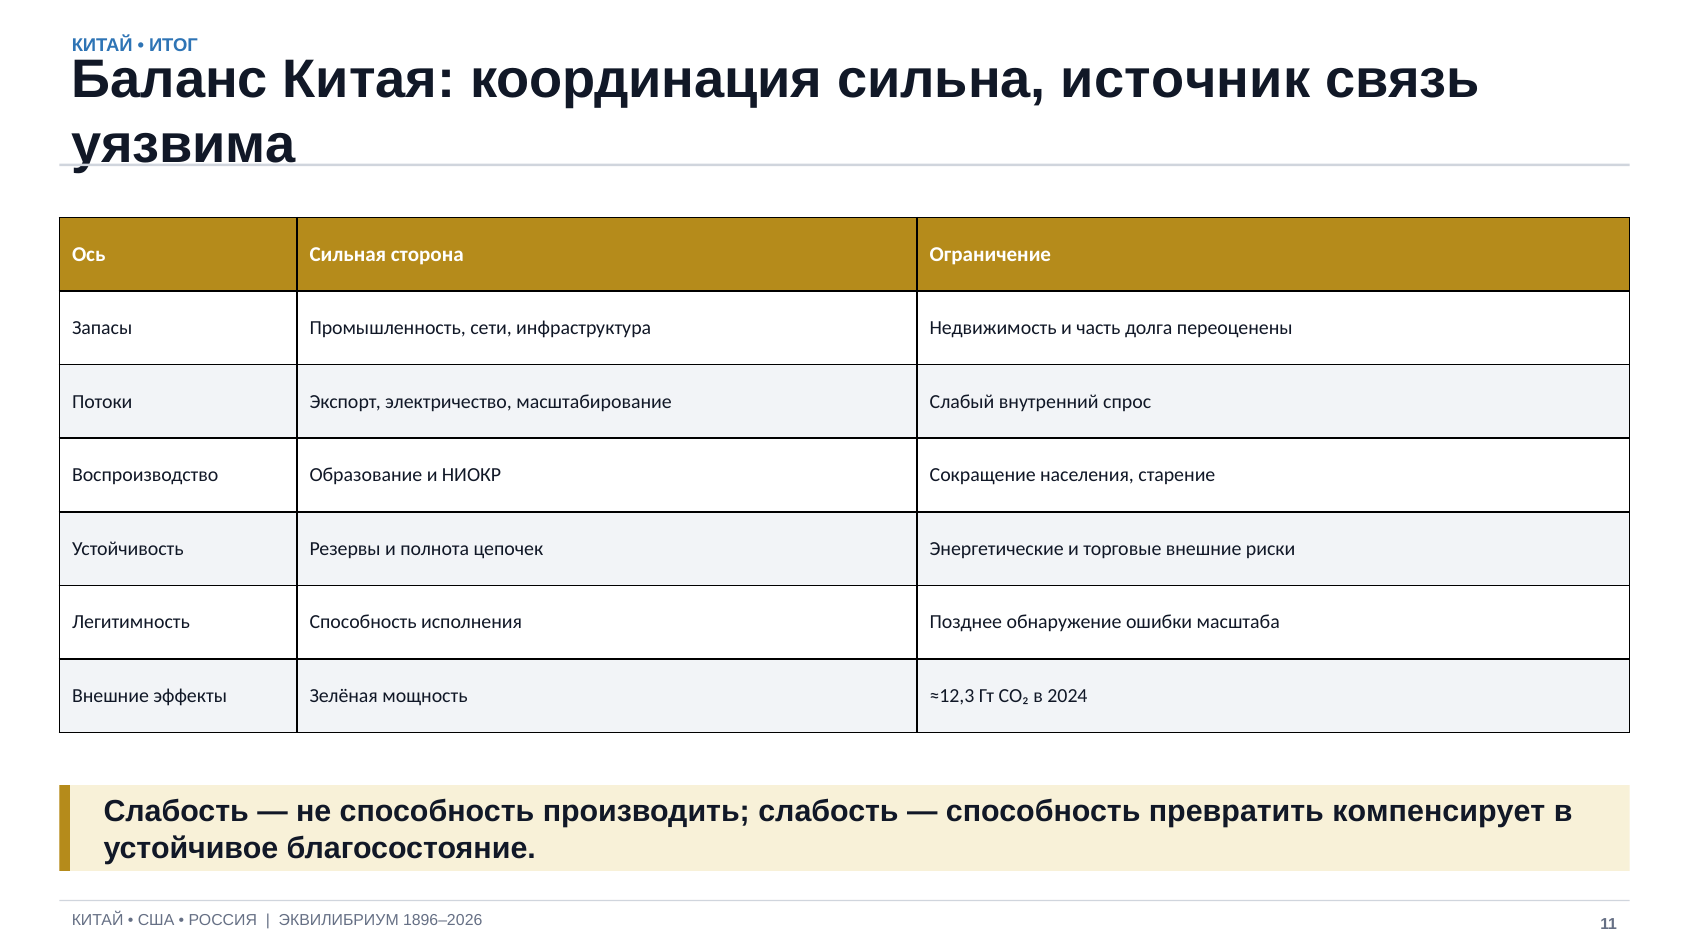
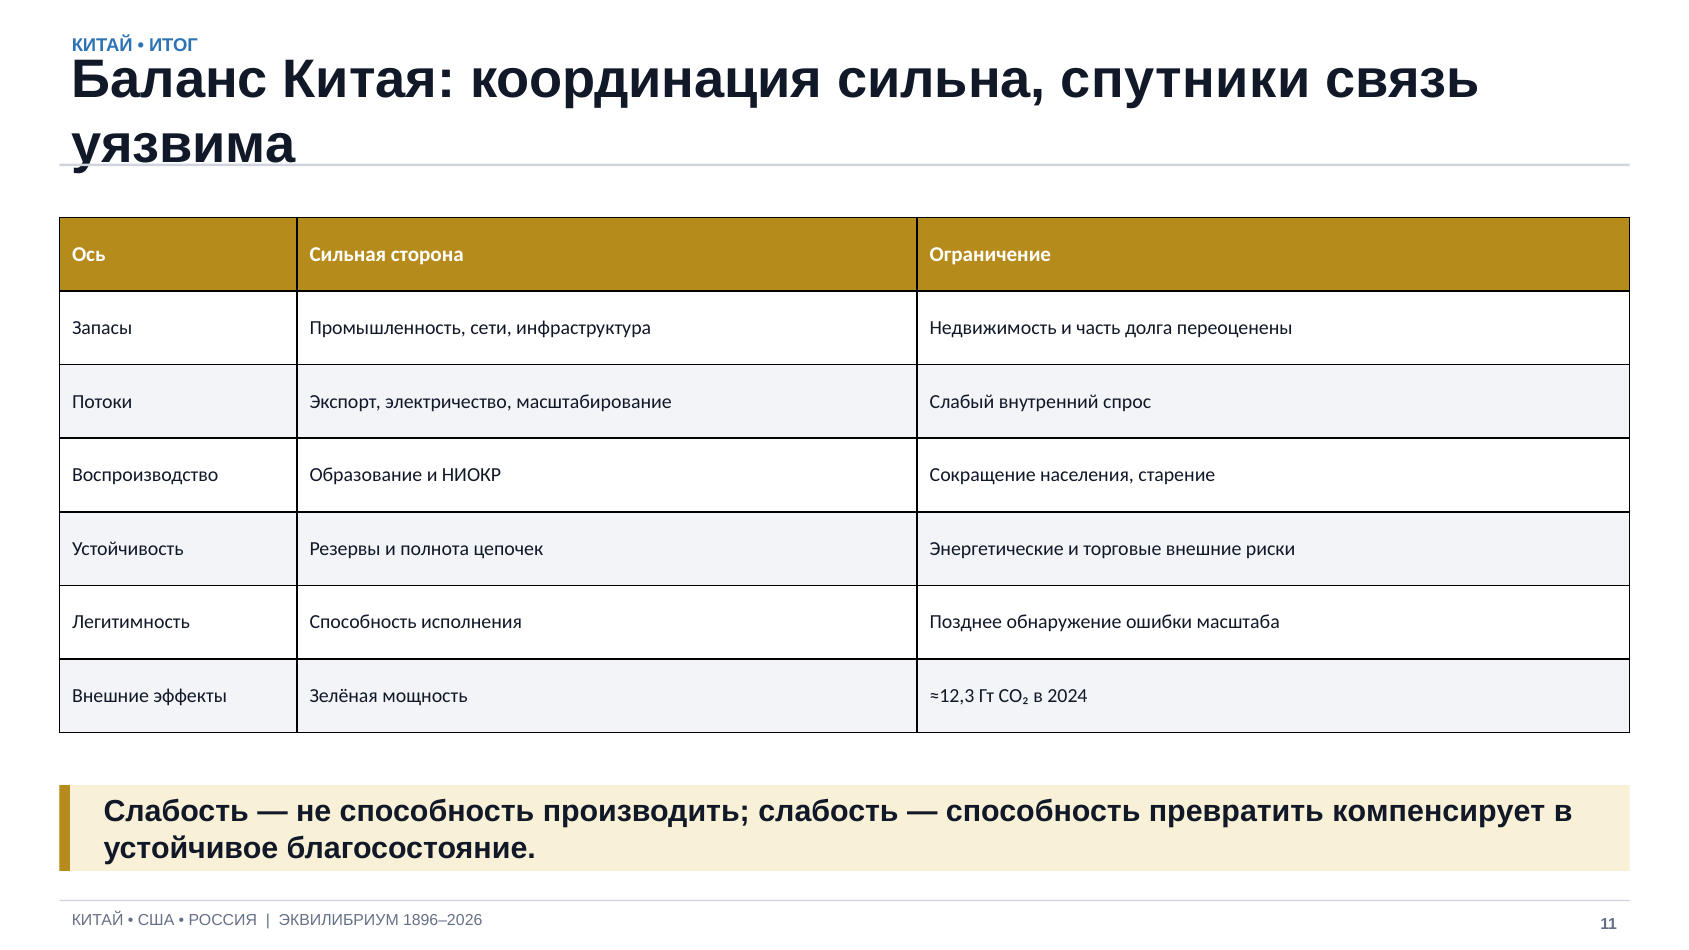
источник: источник -> спутники
